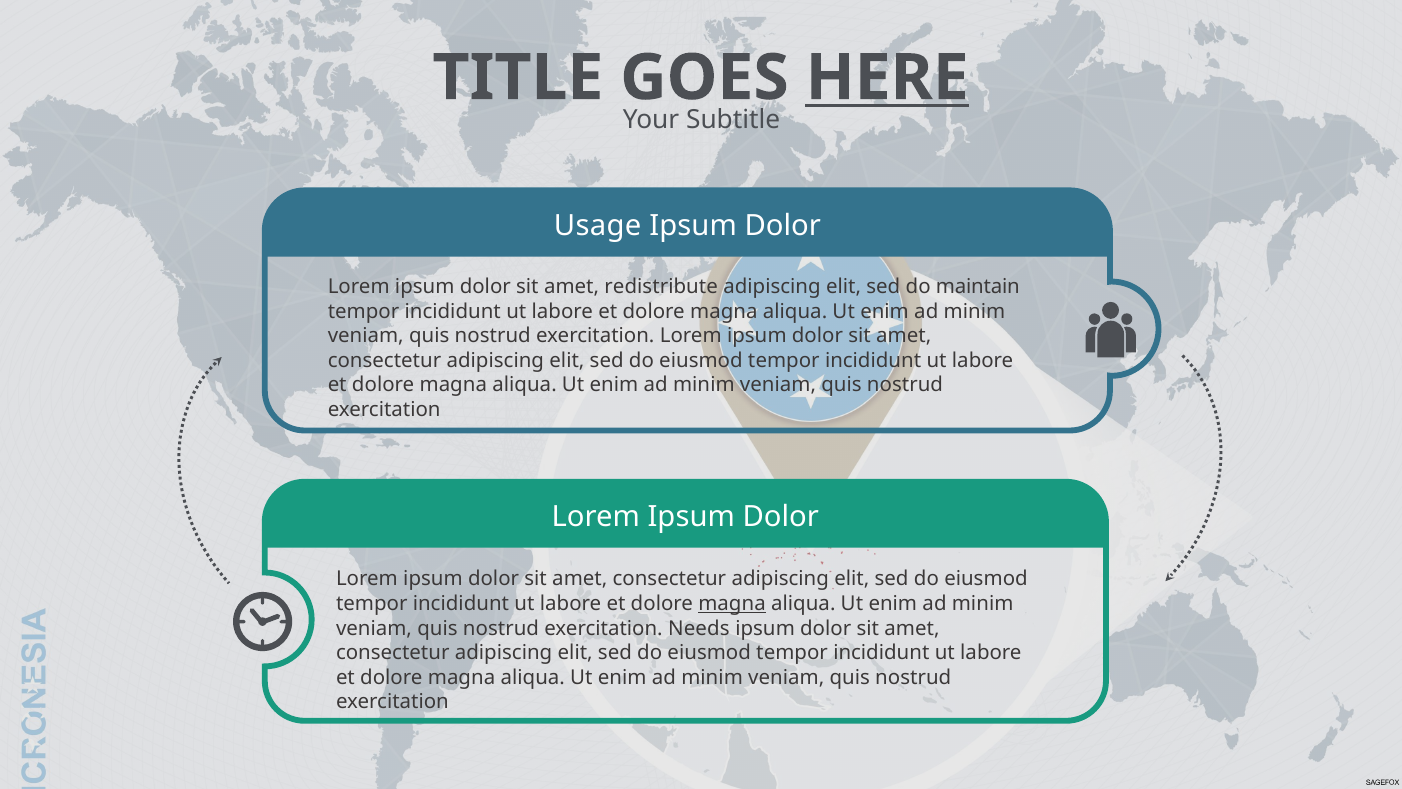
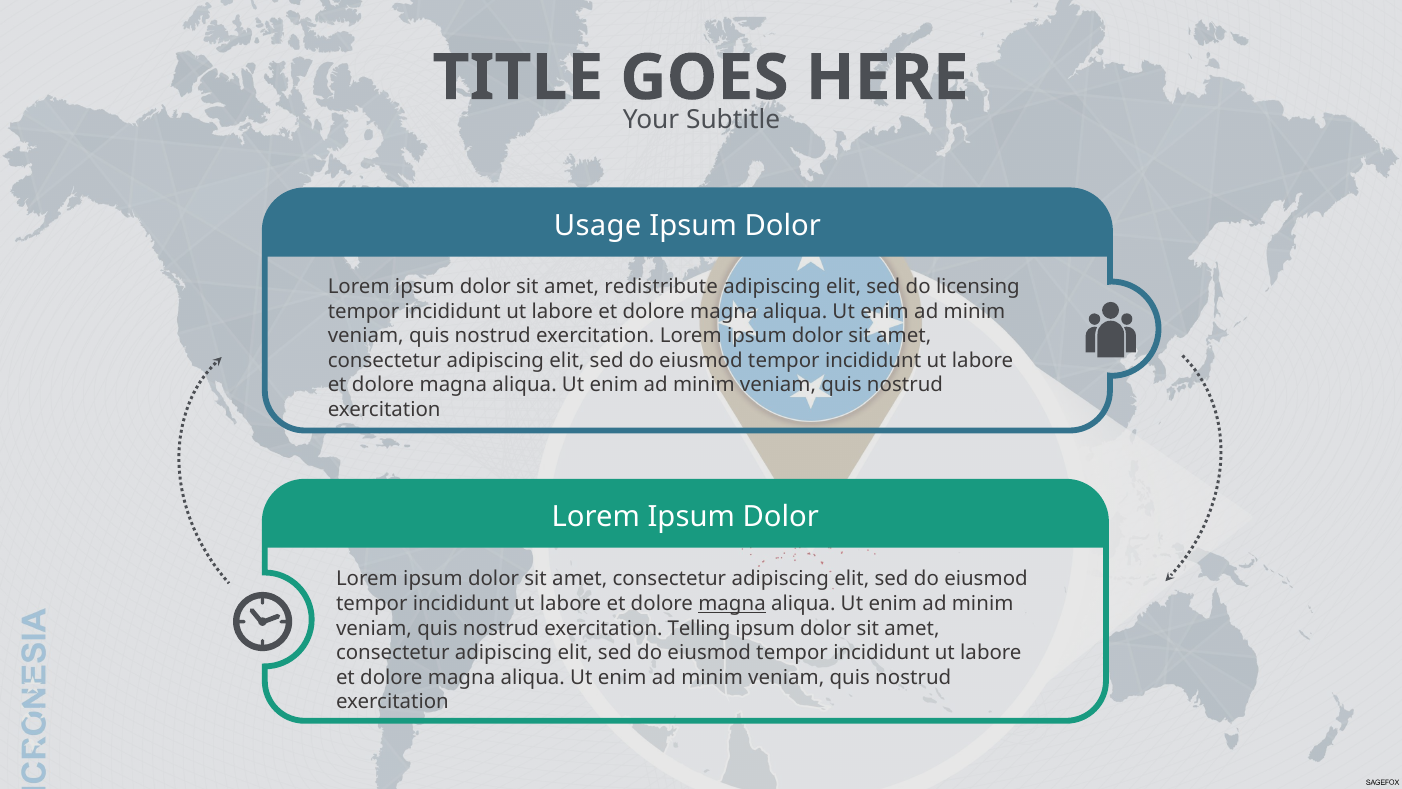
HERE underline: present -> none
maintain: maintain -> licensing
Needs: Needs -> Telling
